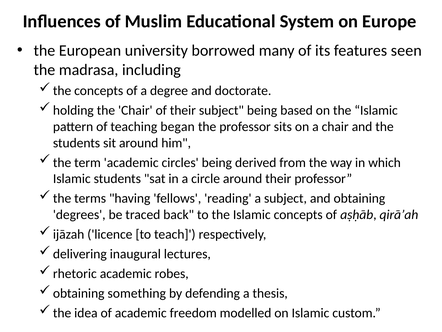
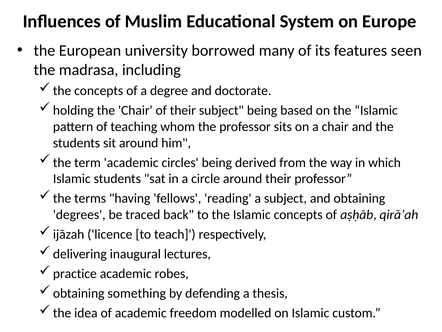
began: began -> whom
rhetoric: rhetoric -> practice
